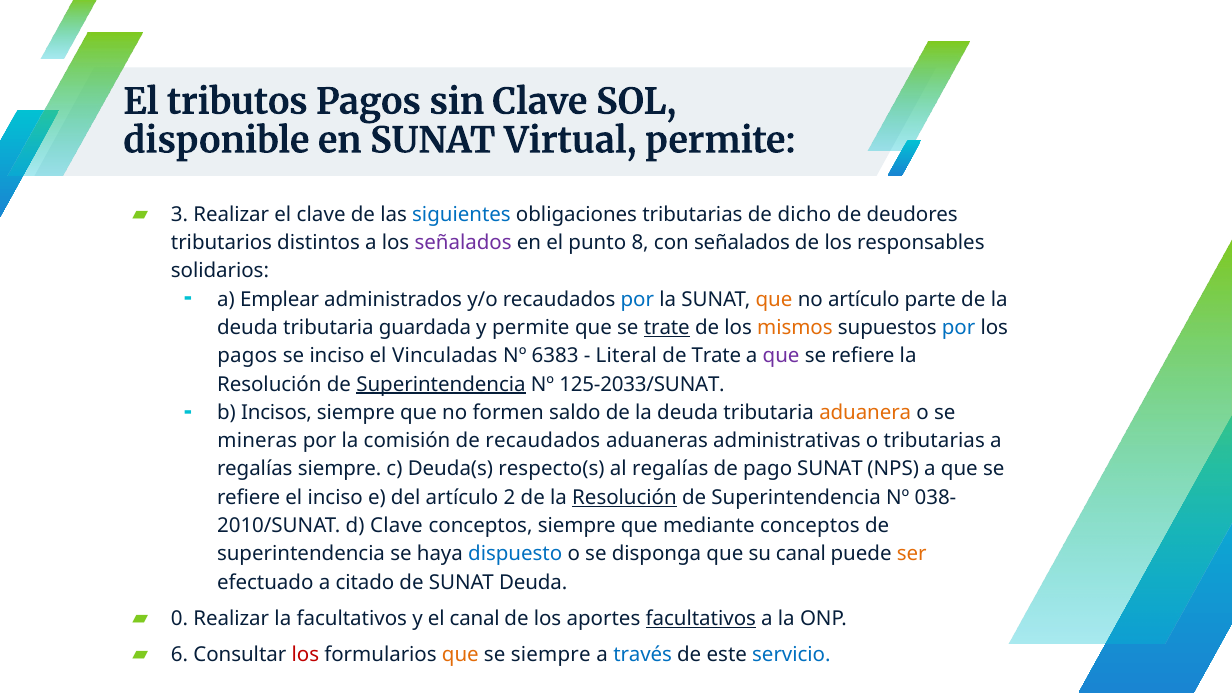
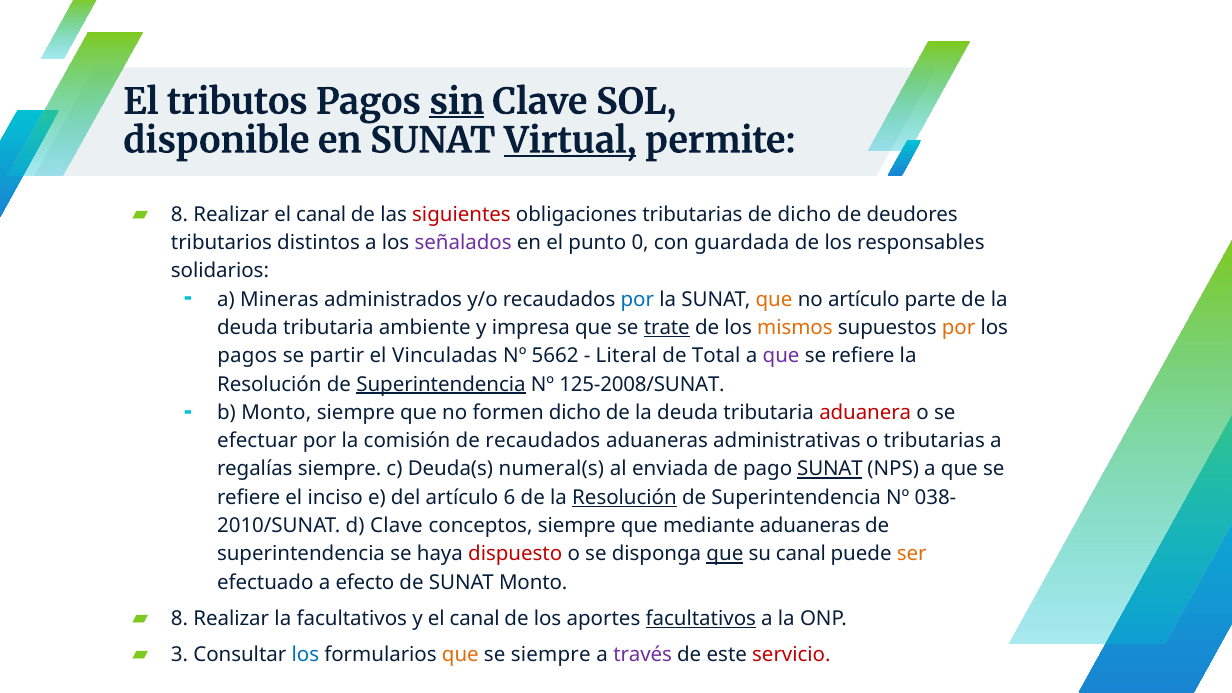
sin underline: none -> present
Virtual underline: none -> present
3 at (180, 214): 3 -> 8
Realizar el clave: clave -> canal
siguientes colour: blue -> red
8: 8 -> 0
con señalados: señalados -> guardada
Emplear: Emplear -> Mineras
guardada: guardada -> ambiente
y permite: permite -> impresa
por at (959, 328) colour: blue -> orange
se inciso: inciso -> partir
6383: 6383 -> 5662
de Trate: Trate -> Total
125-2033/SUNAT: 125-2033/SUNAT -> 125-2008/SUNAT
b Incisos: Incisos -> Monto
formen saldo: saldo -> dicho
aduanera colour: orange -> red
mineras: mineras -> efectuar
respecto(s: respecto(s -> numeral(s
al regalías: regalías -> enviada
SUNAT at (830, 469) underline: none -> present
2: 2 -> 6
mediante conceptos: conceptos -> aduaneras
dispuesto colour: blue -> red
que at (725, 554) underline: none -> present
citado: citado -> efecto
SUNAT Deuda: Deuda -> Monto
0 at (180, 618): 0 -> 8
6: 6 -> 3
los at (305, 654) colour: red -> blue
través colour: blue -> purple
servicio colour: blue -> red
